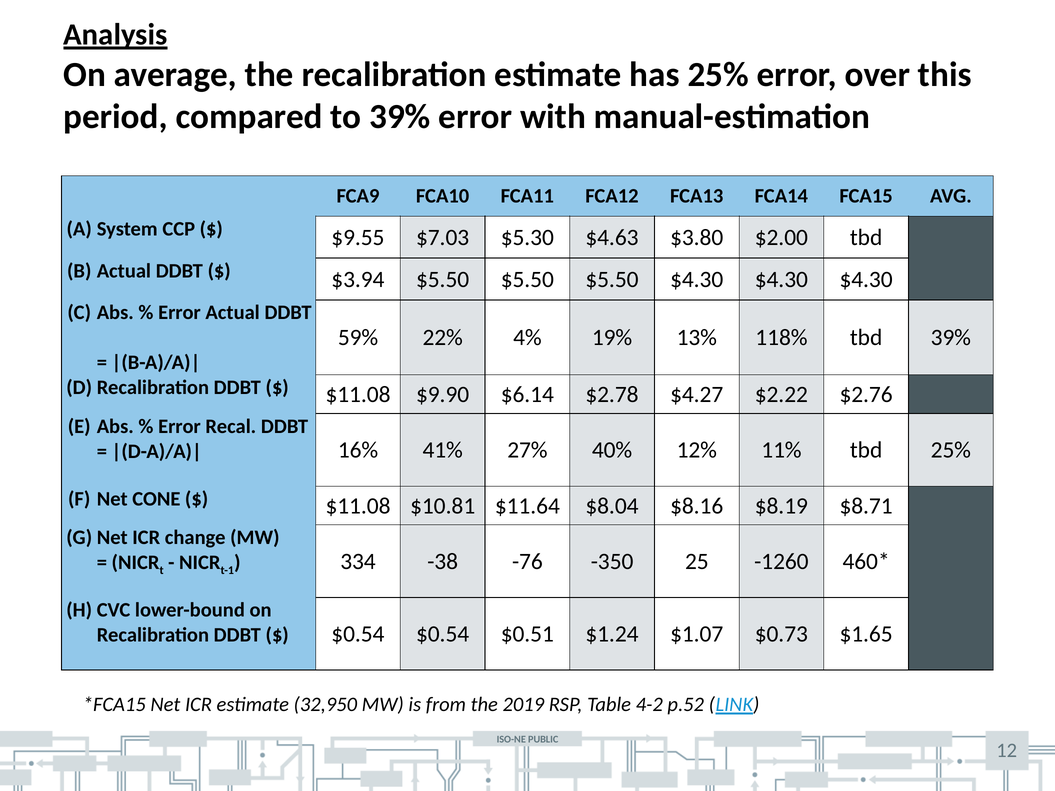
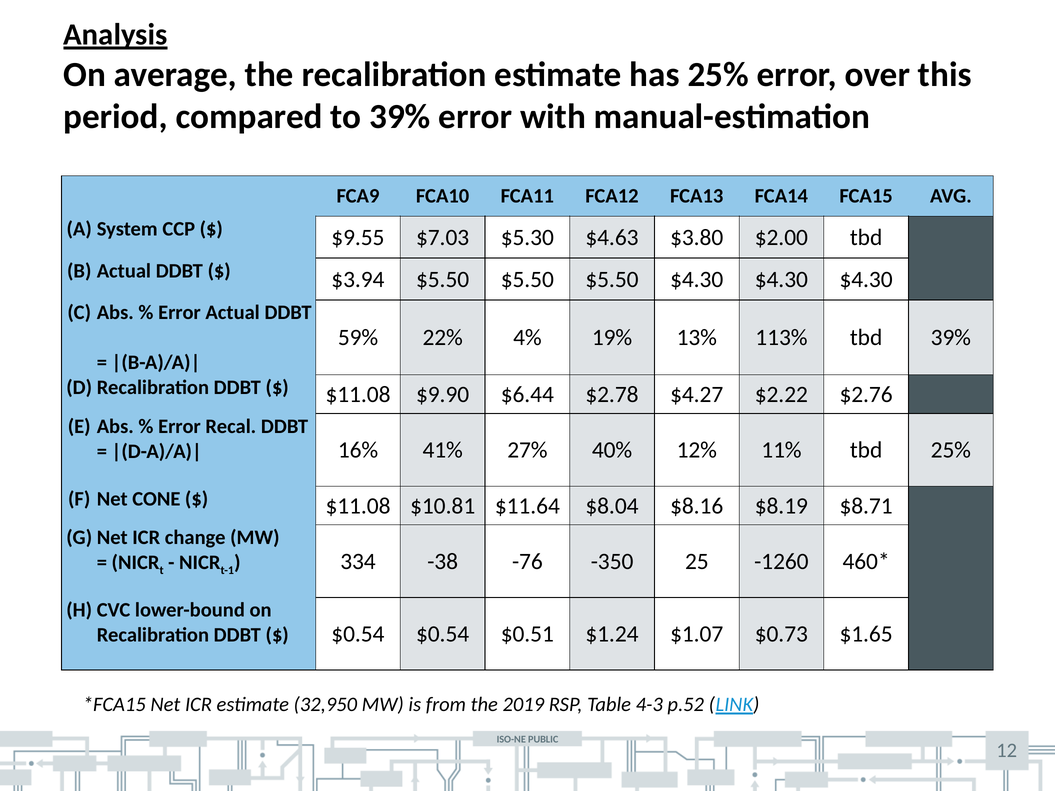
118%: 118% -> 113%
$6.14: $6.14 -> $6.44
4-2: 4-2 -> 4-3
